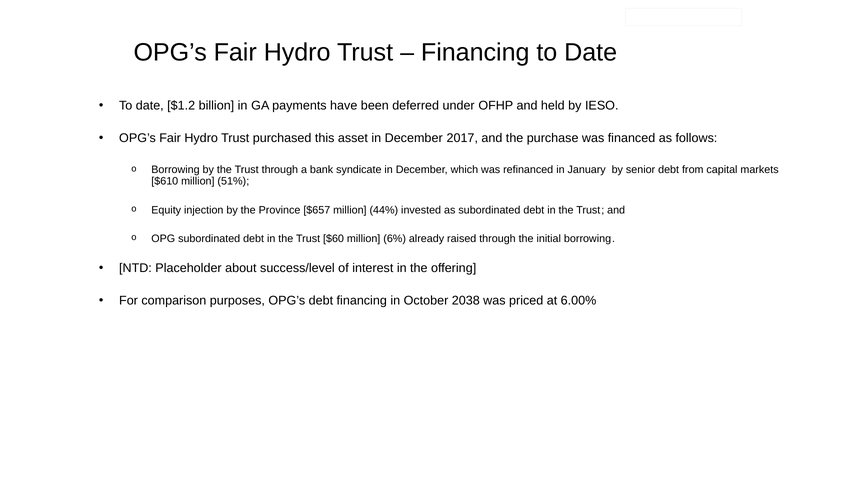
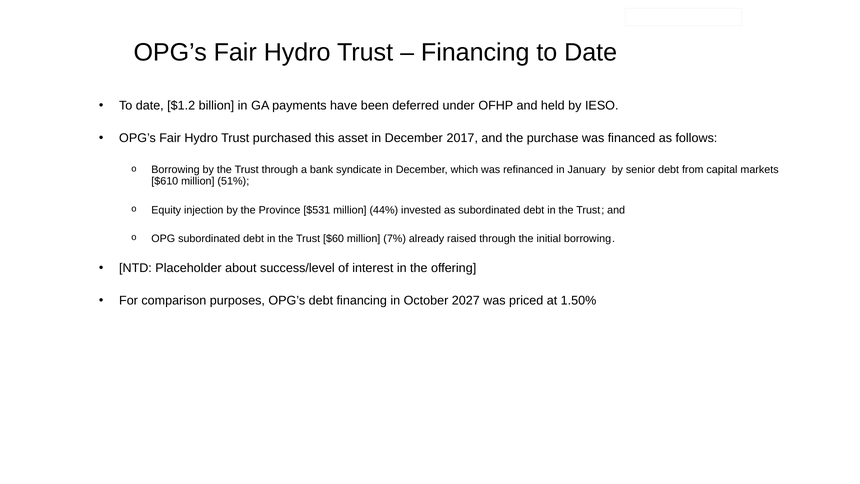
$657: $657 -> $531
6%: 6% -> 7%
2038: 2038 -> 2027
6.00%: 6.00% -> 1.50%
